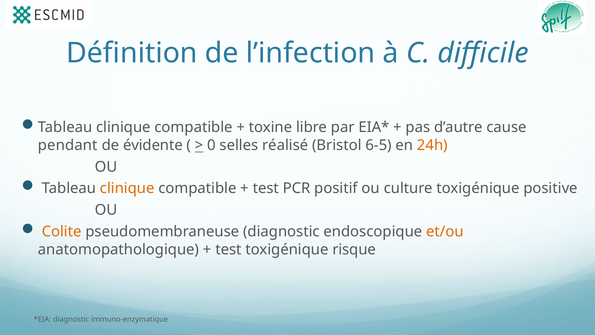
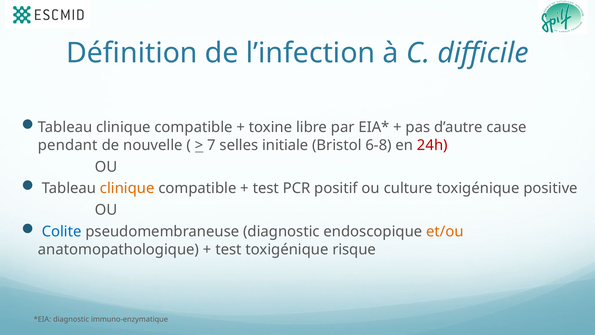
évidente: évidente -> nouvelle
0: 0 -> 7
réalisé: réalisé -> initiale
6-5: 6-5 -> 6-8
24h colour: orange -> red
Colite colour: orange -> blue
